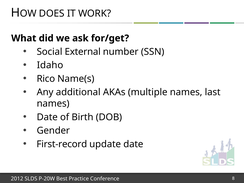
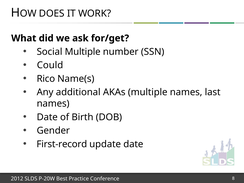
Social External: External -> Multiple
Idaho: Idaho -> Could
